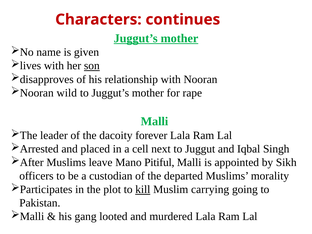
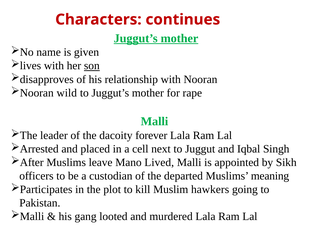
Pitiful: Pitiful -> Lived
morality: morality -> meaning
kill underline: present -> none
carrying: carrying -> hawkers
